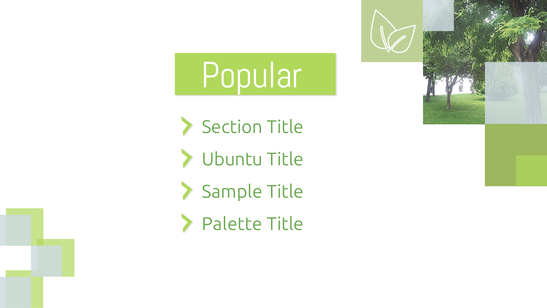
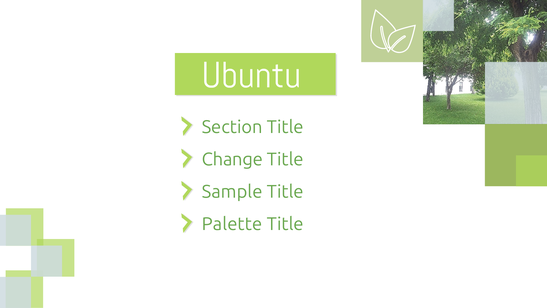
Popular: Popular -> Ubuntu
Ubuntu: Ubuntu -> Change
